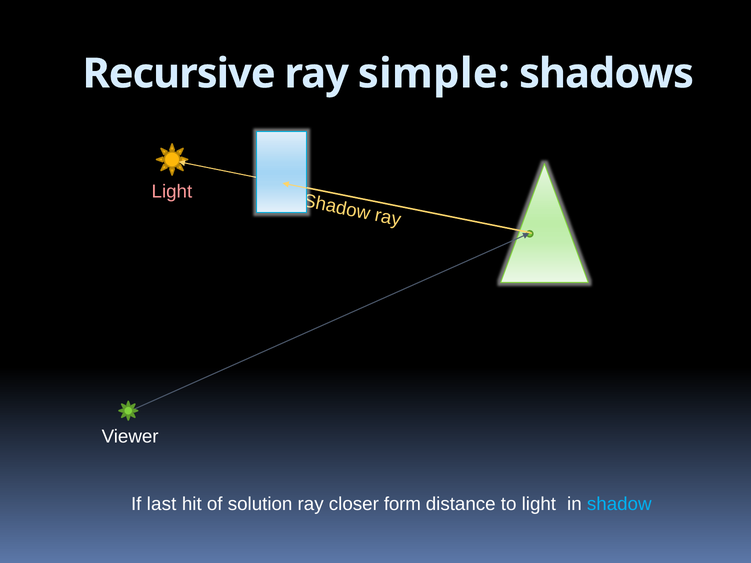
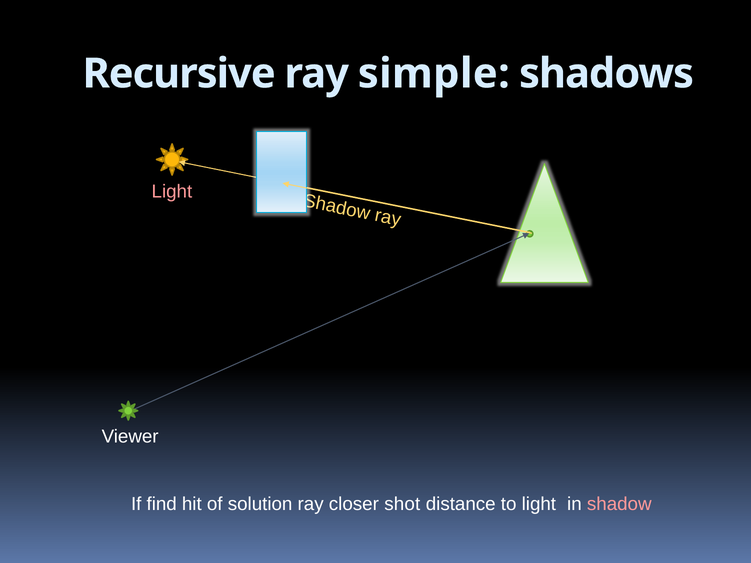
last: last -> find
form: form -> shot
shadow colour: light blue -> pink
